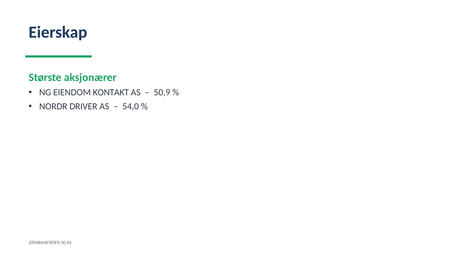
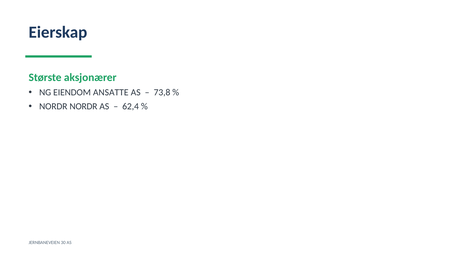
KONTAKT: KONTAKT -> ANSATTE
50,9: 50,9 -> 73,8
NORDR DRIVER: DRIVER -> NORDR
54,0: 54,0 -> 62,4
